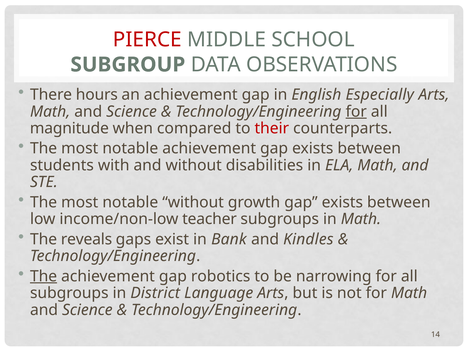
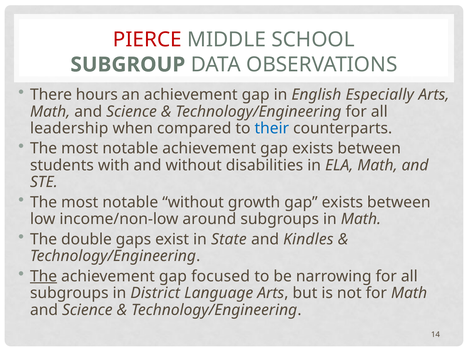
for at (356, 112) underline: present -> none
magnitude: magnitude -> leadership
their colour: red -> blue
teacher: teacher -> around
reveals: reveals -> double
Bank: Bank -> State
robotics: robotics -> focused
